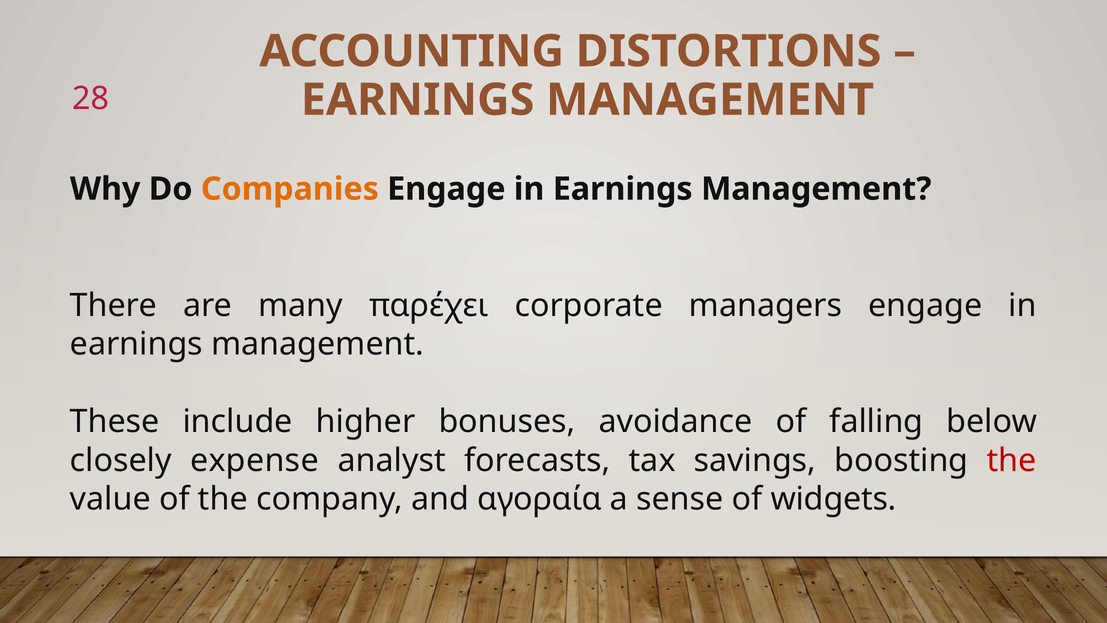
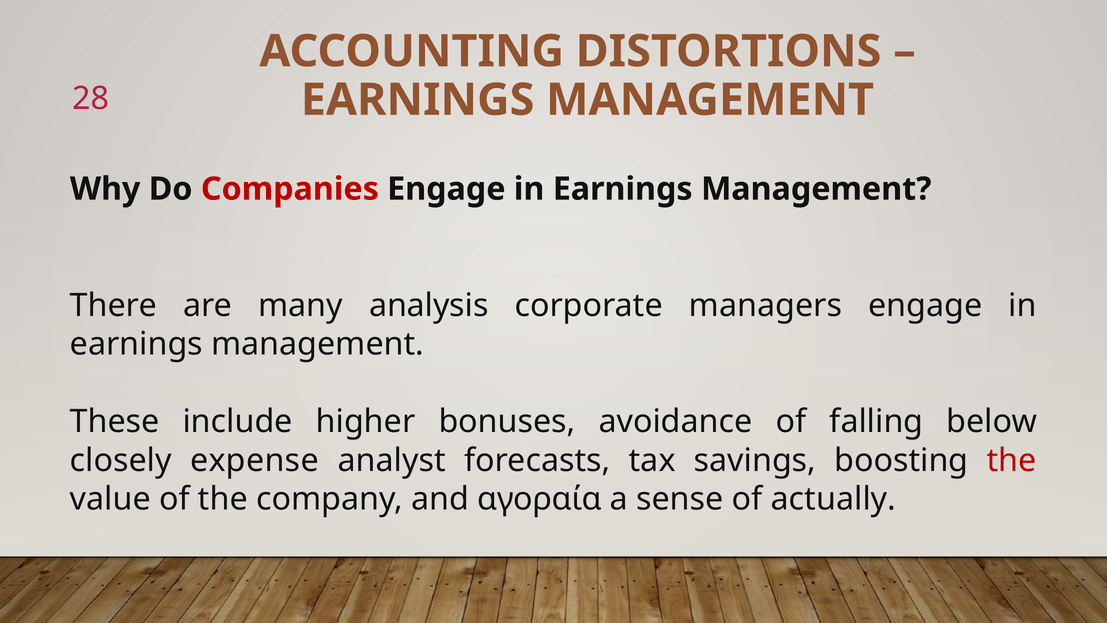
Companies colour: orange -> red
παρέχει: παρέχει -> analysis
widgets: widgets -> actually
